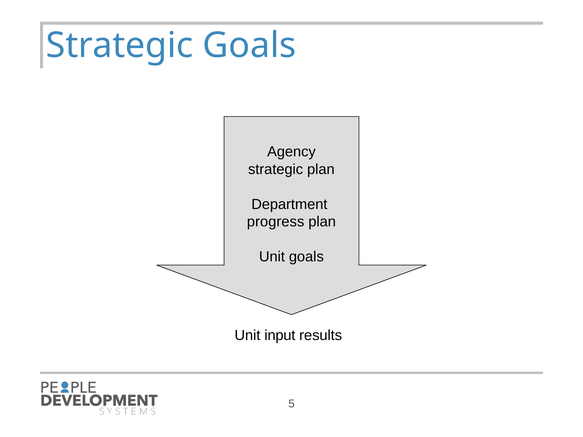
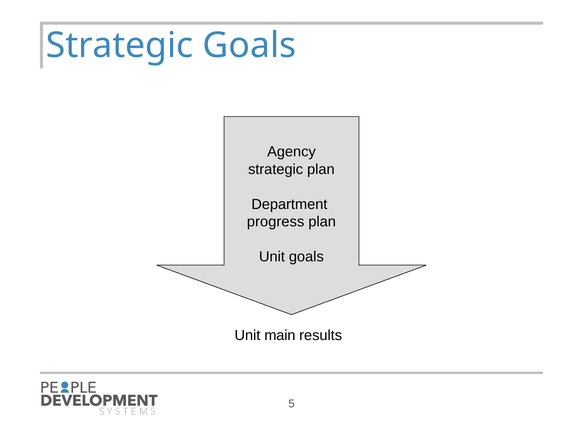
input: input -> main
